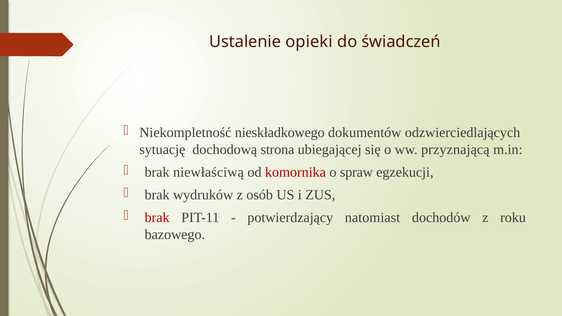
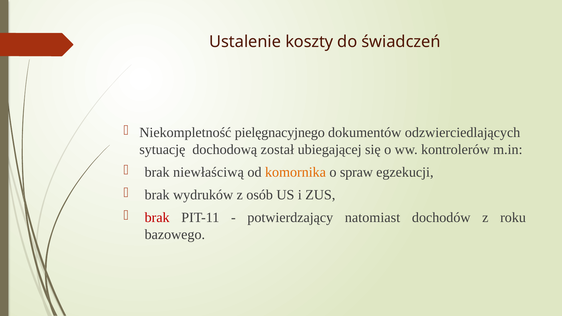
opieki: opieki -> koszty
nieskładkowego: nieskładkowego -> pielęgnacyjnego
strona: strona -> został
przyznającą: przyznającą -> kontrolerów
komornika colour: red -> orange
